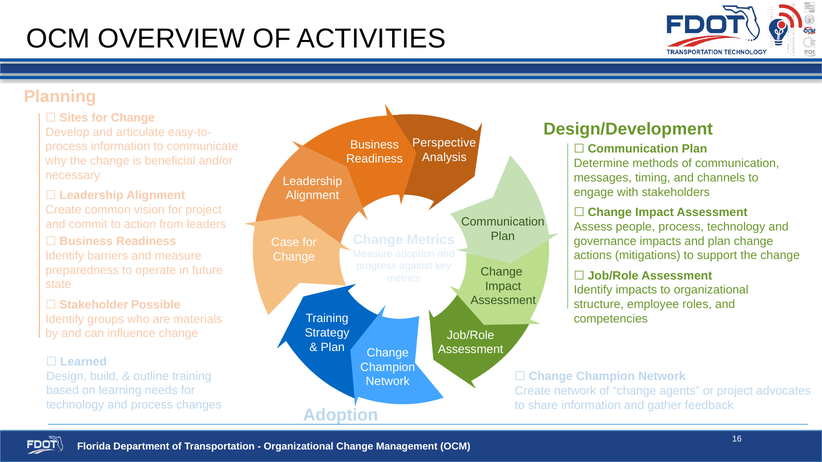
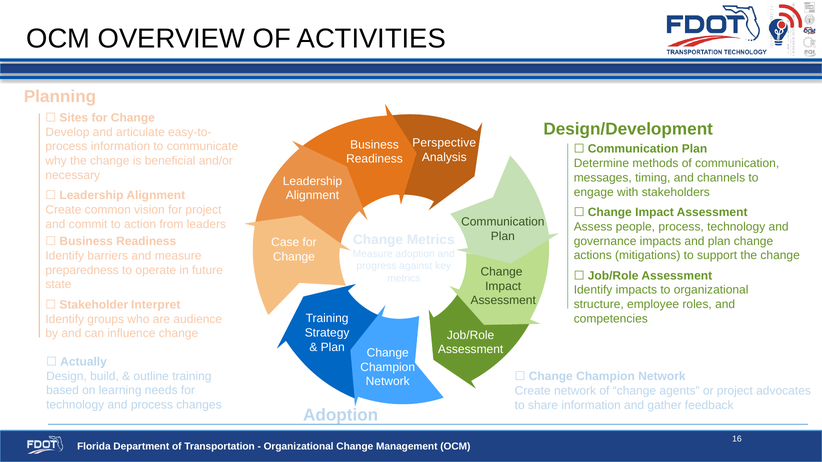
Possible: Possible -> Interpret
materials: materials -> audience
Learned: Learned -> Actually
